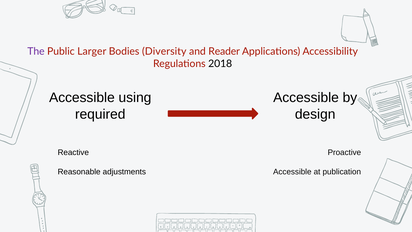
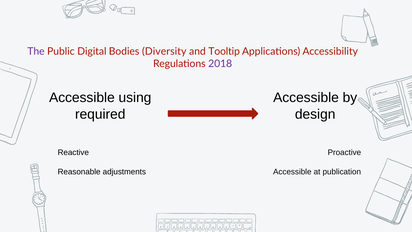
Larger: Larger -> Digital
Reader: Reader -> Tooltip
2018 colour: black -> purple
